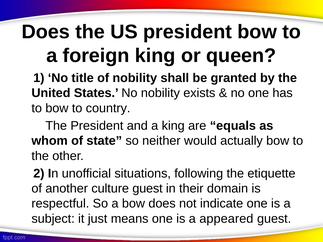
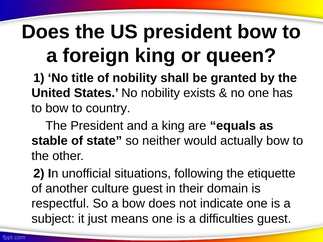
whom: whom -> stable
appeared: appeared -> difficulties
